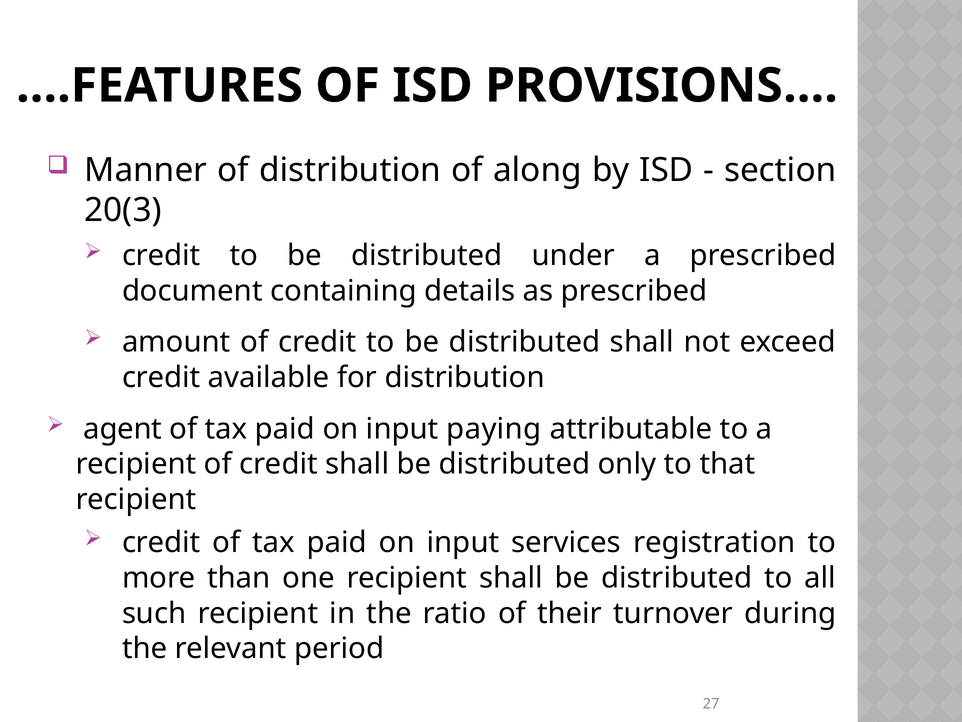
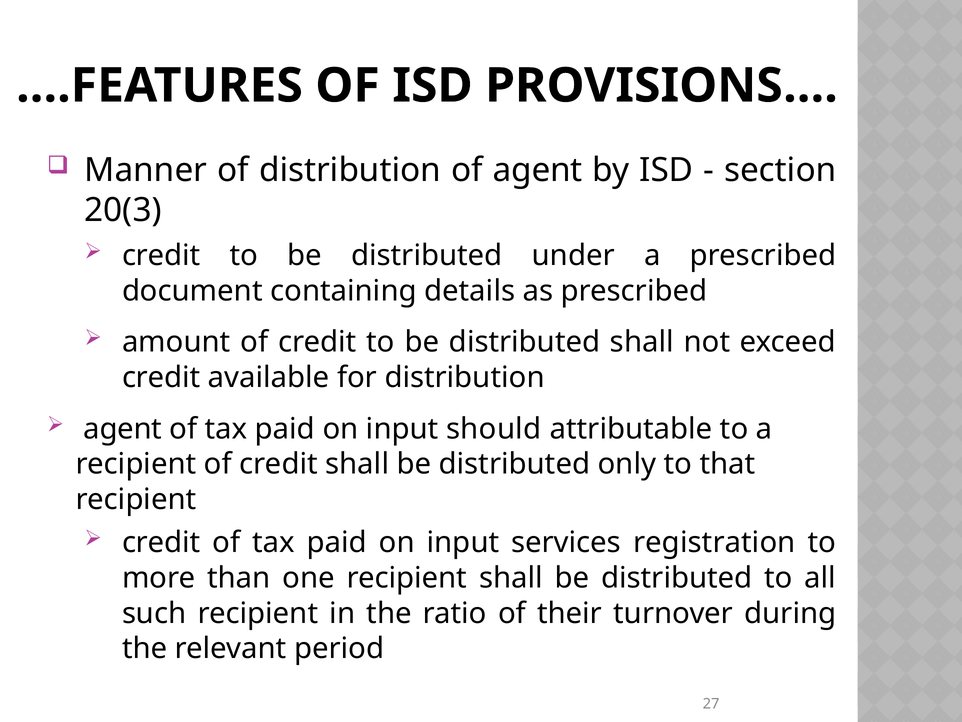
of along: along -> agent
paying: paying -> should
